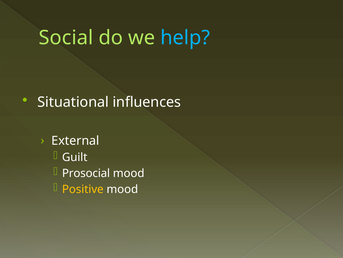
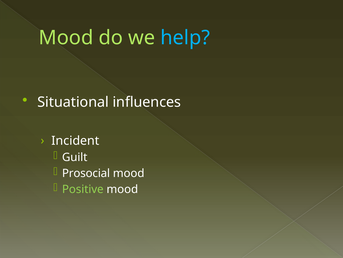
Social at (66, 38): Social -> Mood
External: External -> Incident
Positive colour: yellow -> light green
